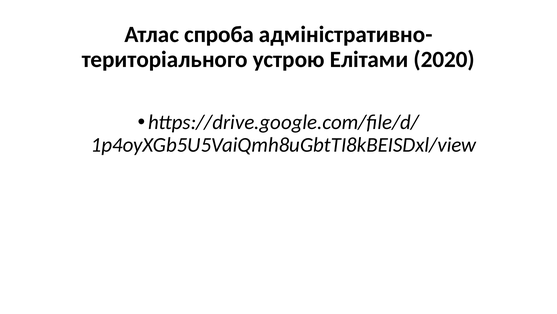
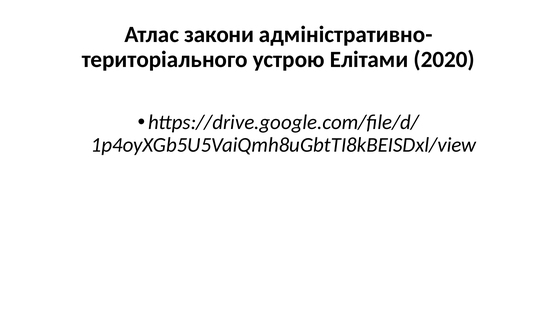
спроба: спроба -> закони
